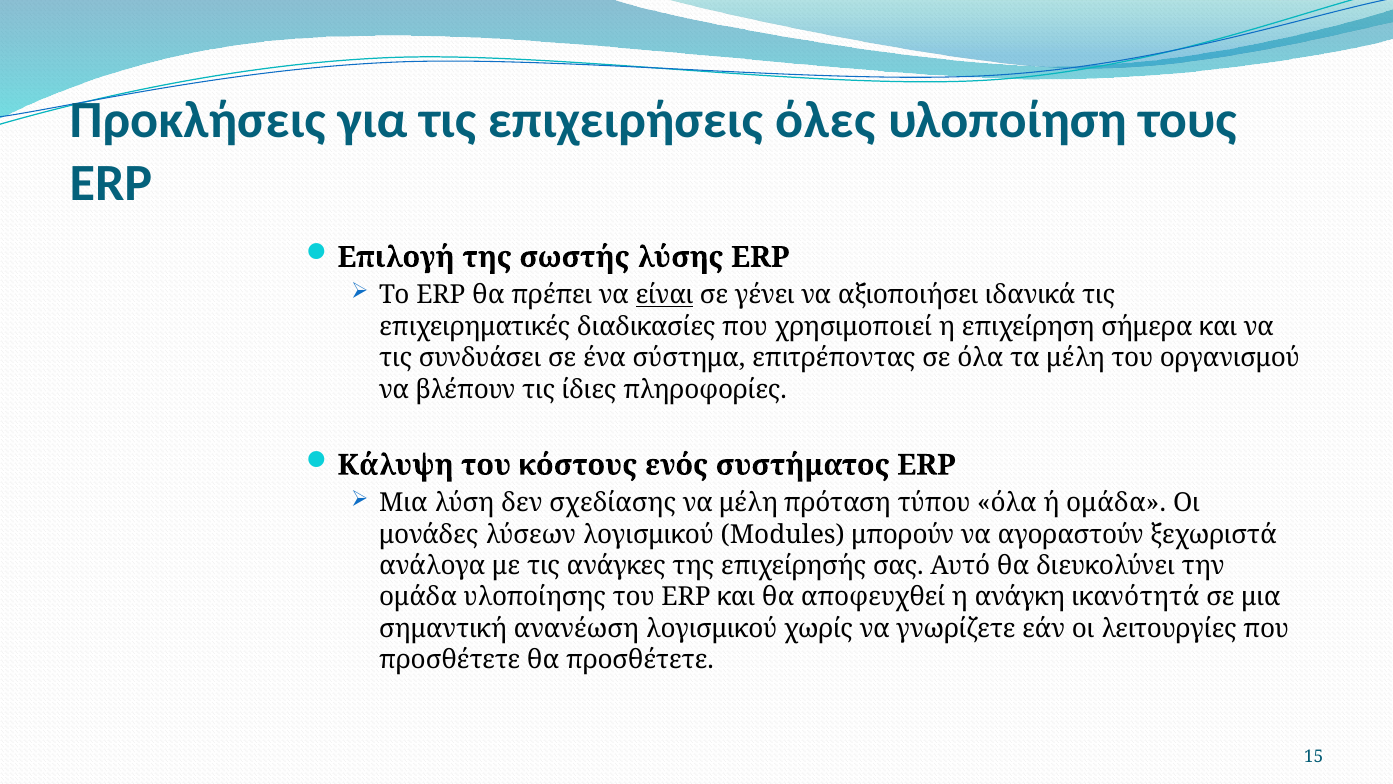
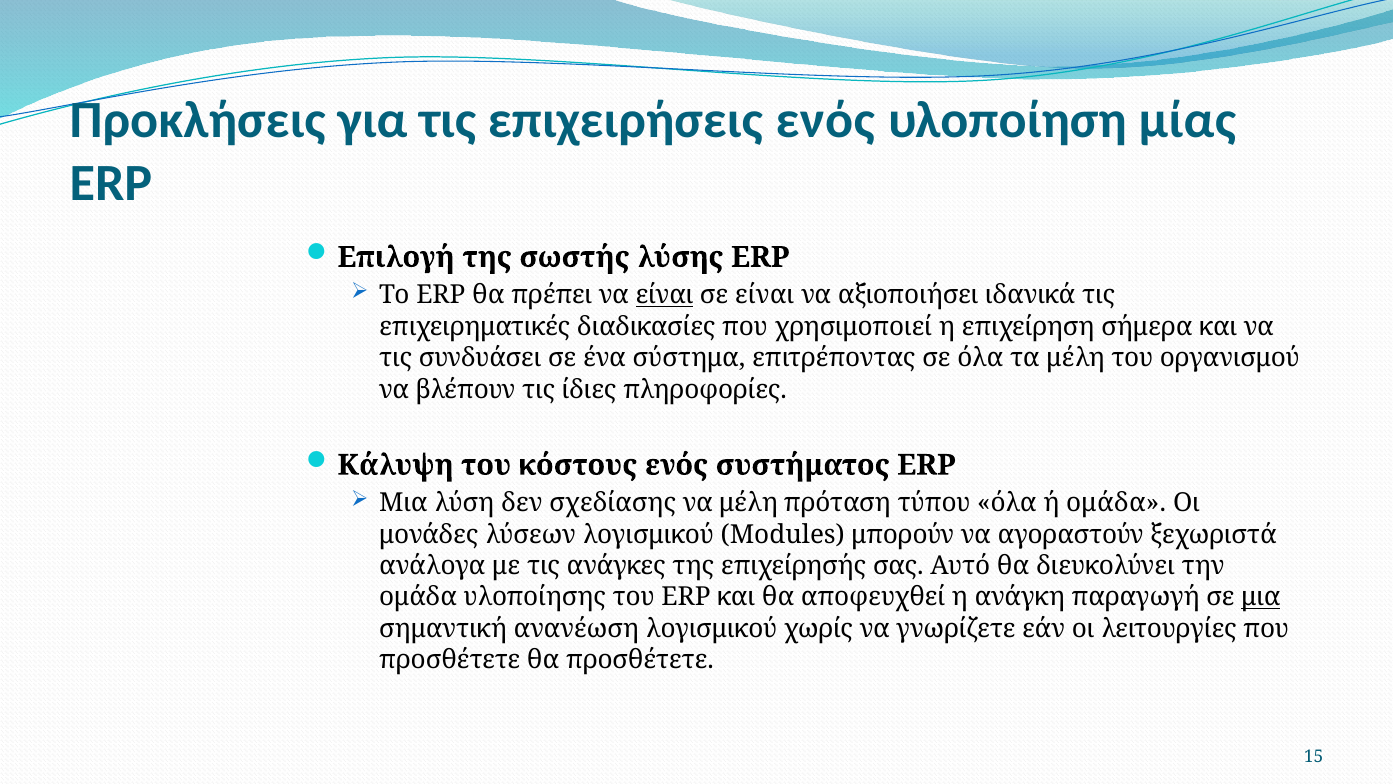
επιχειρήσεις όλες: όλες -> ενός
τους: τους -> μίας
σε γένει: γένει -> είναι
ικανότητά: ικανότητά -> παραγωγή
μια at (1261, 597) underline: none -> present
